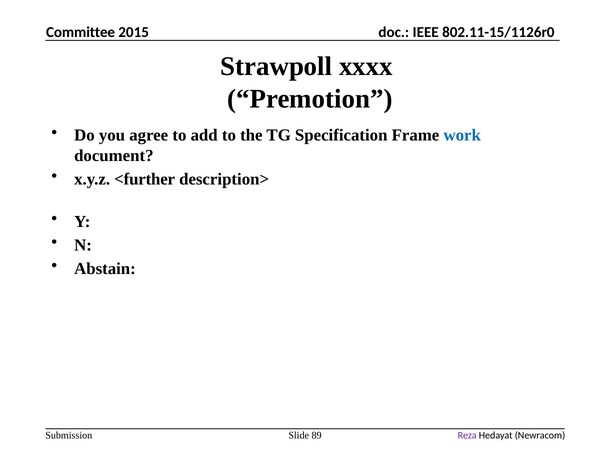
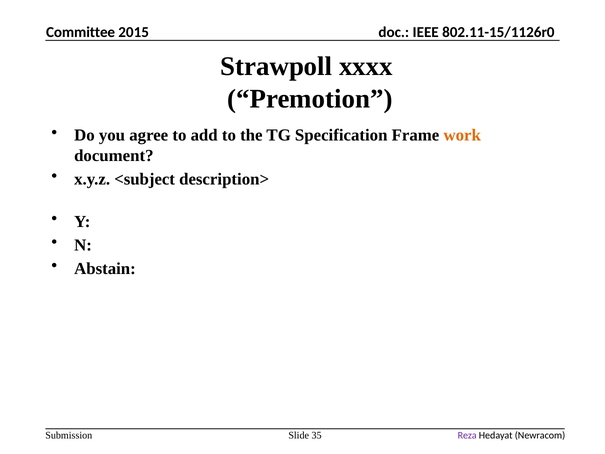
work colour: blue -> orange
<further: <further -> <subject
89: 89 -> 35
